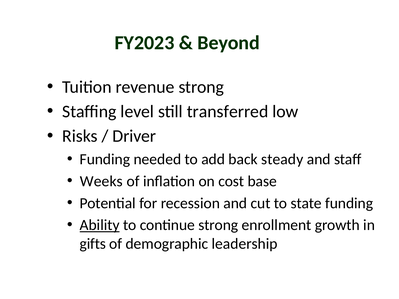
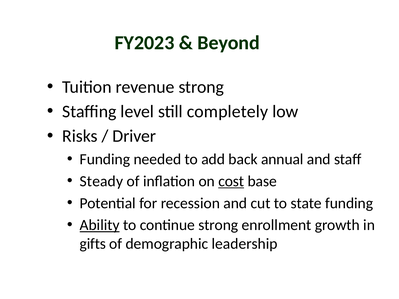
transferred: transferred -> completely
steady: steady -> annual
Weeks: Weeks -> Steady
cost underline: none -> present
